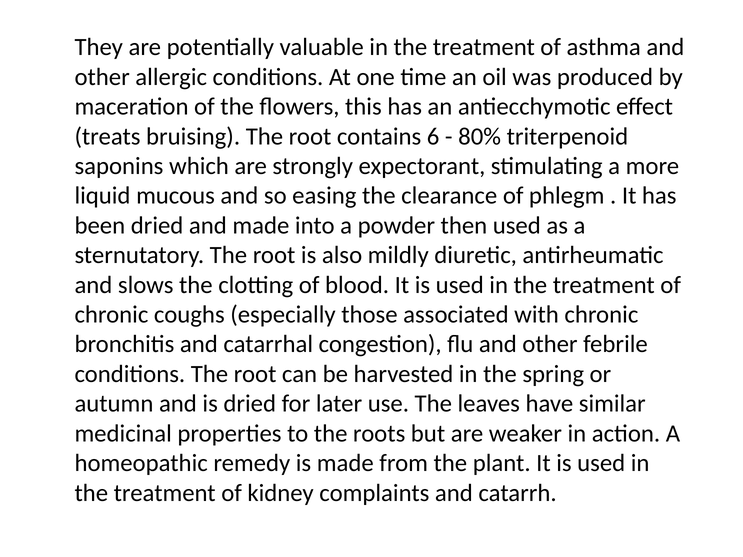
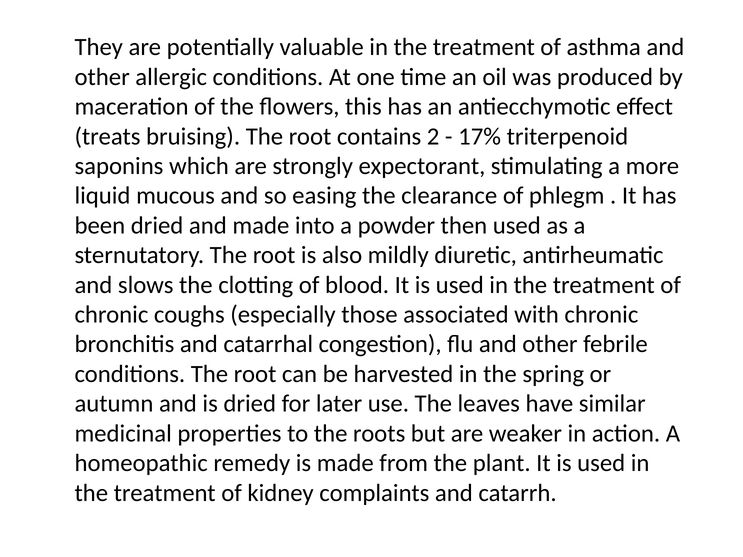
6: 6 -> 2
80%: 80% -> 17%
